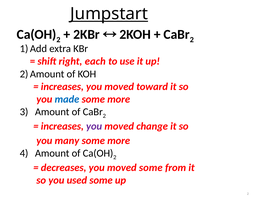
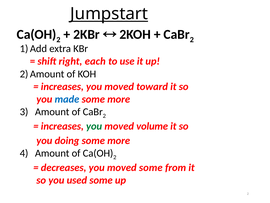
you at (94, 126) colour: purple -> green
change: change -> volume
many: many -> doing
